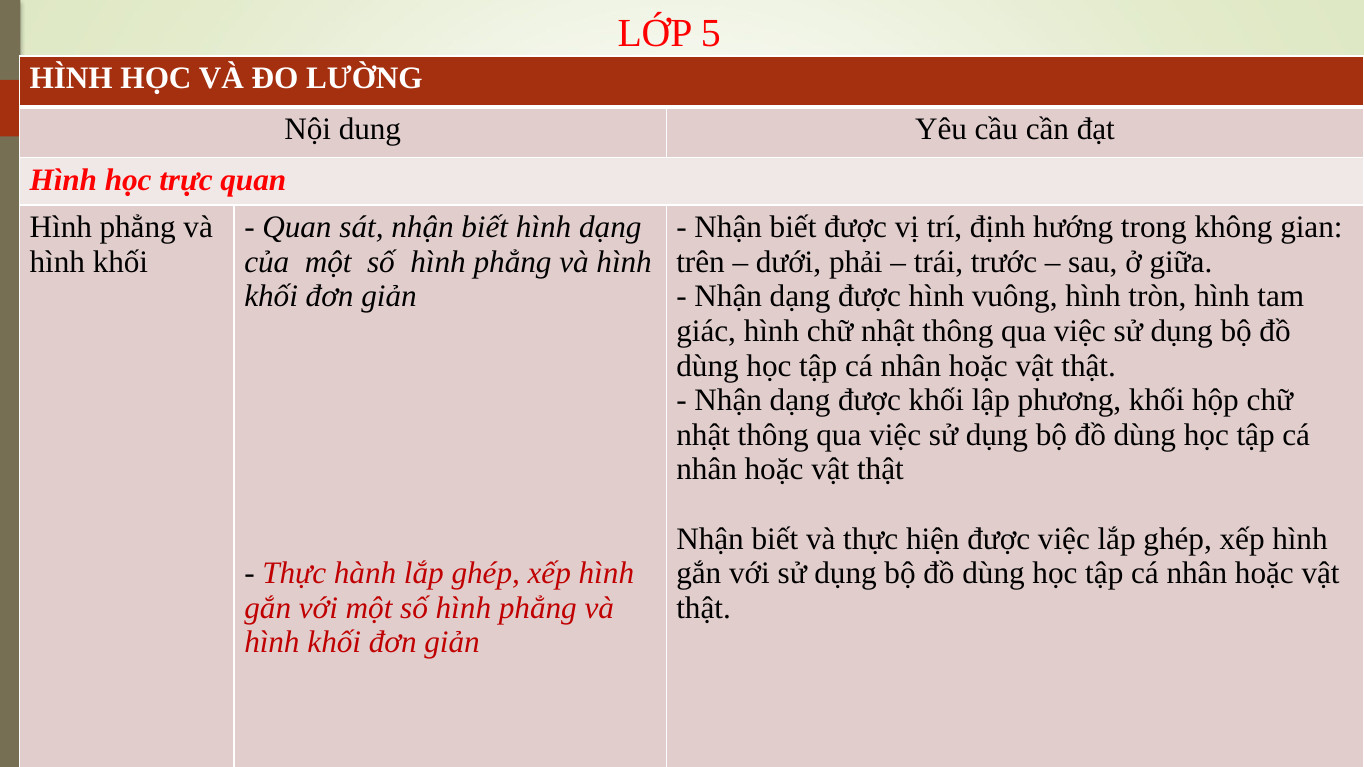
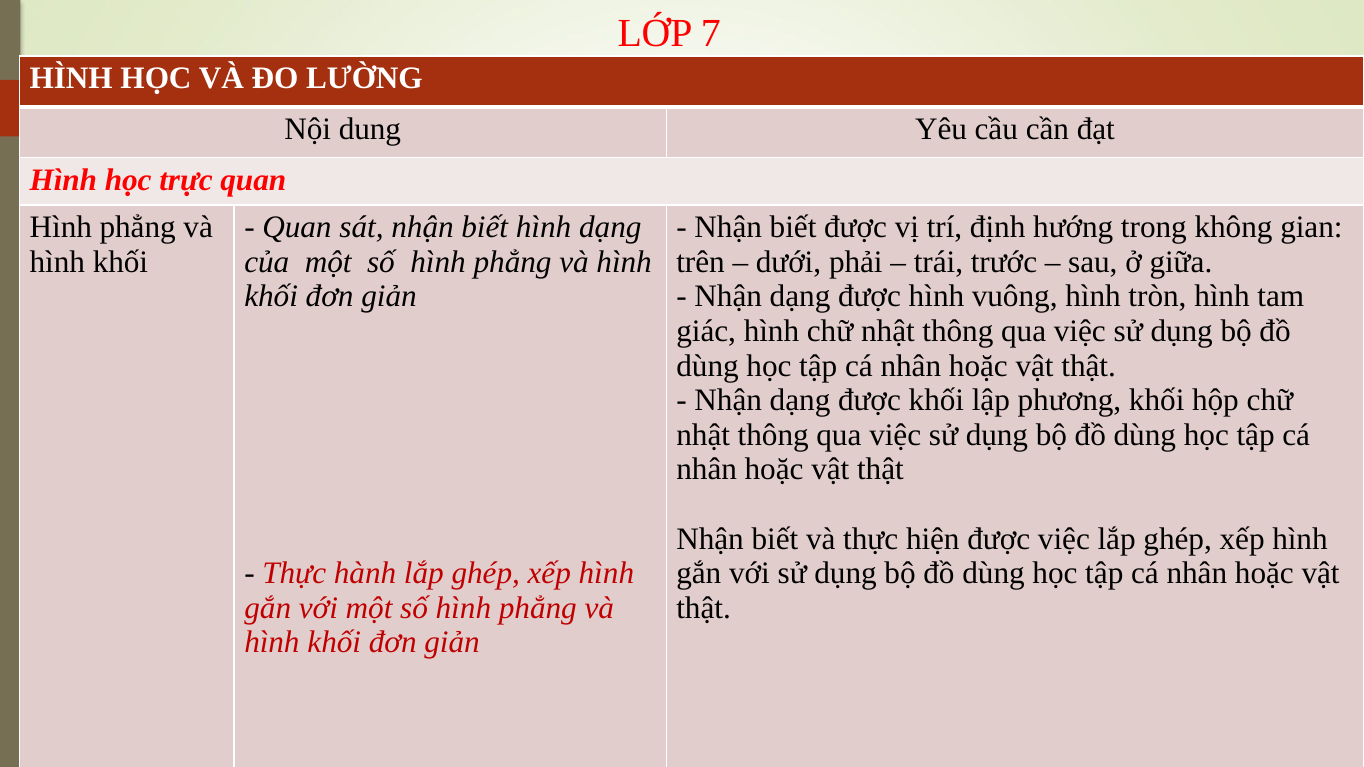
5: 5 -> 7
